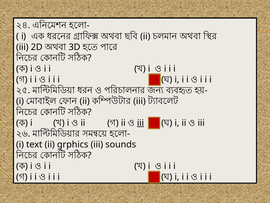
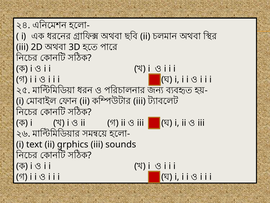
iii at (140, 123) underline: present -> none
